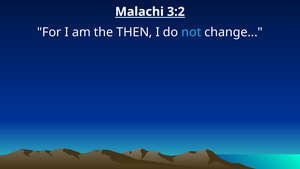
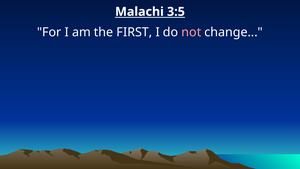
3:2: 3:2 -> 3:5
THEN: THEN -> FIRST
not colour: light blue -> pink
